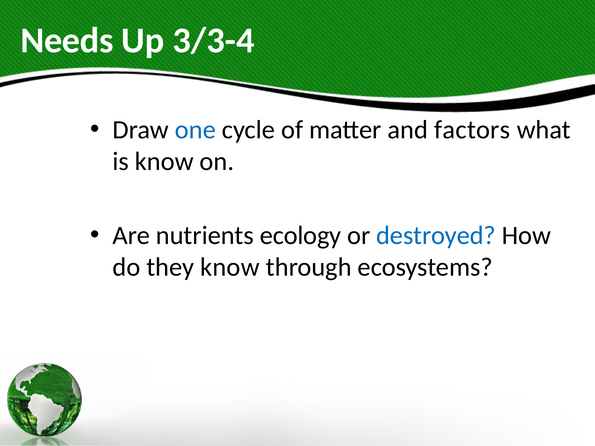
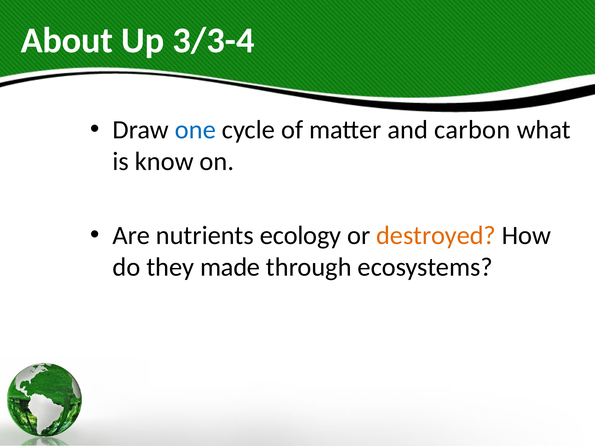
Needs: Needs -> About
factors: factors -> carbon
destroyed colour: blue -> orange
they know: know -> made
